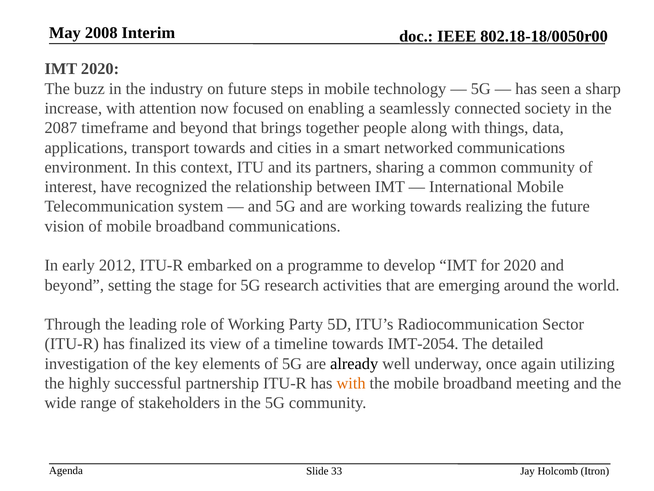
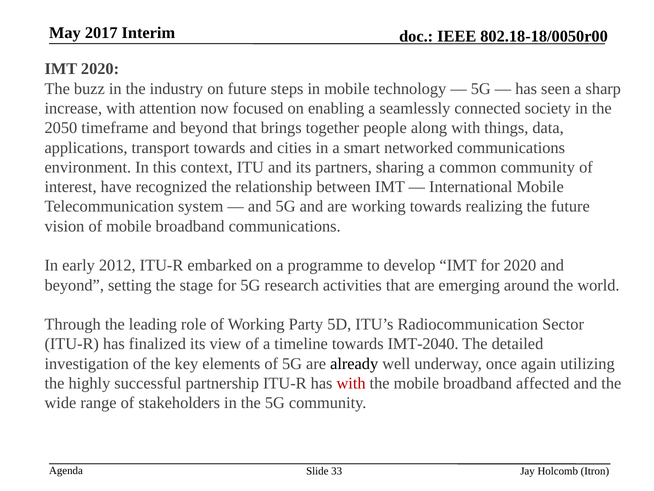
2008: 2008 -> 2017
2087: 2087 -> 2050
IMT-2054: IMT-2054 -> IMT-2040
with at (351, 383) colour: orange -> red
meeting: meeting -> affected
